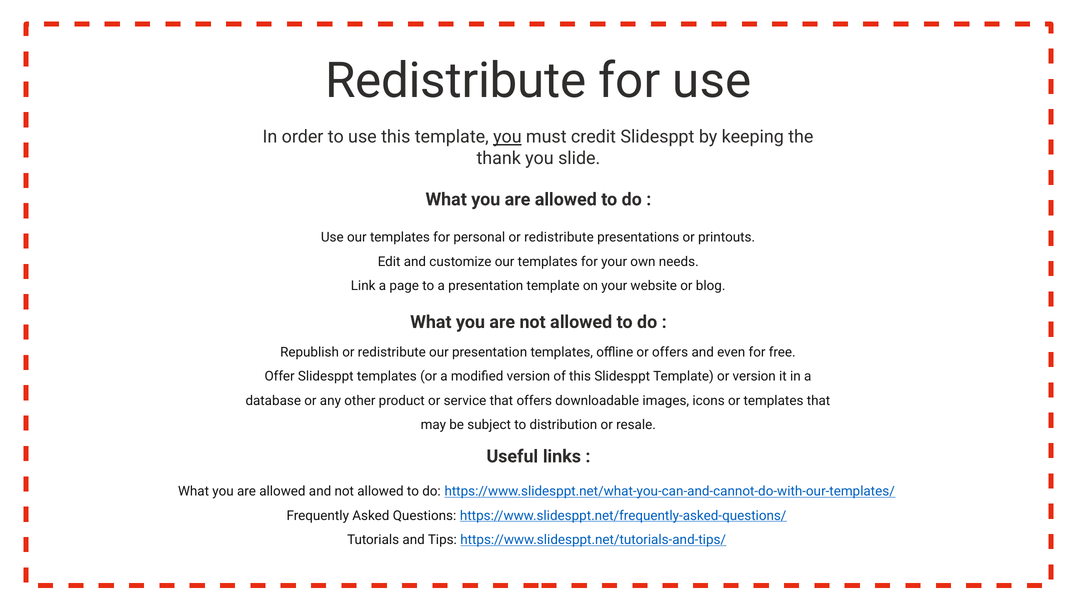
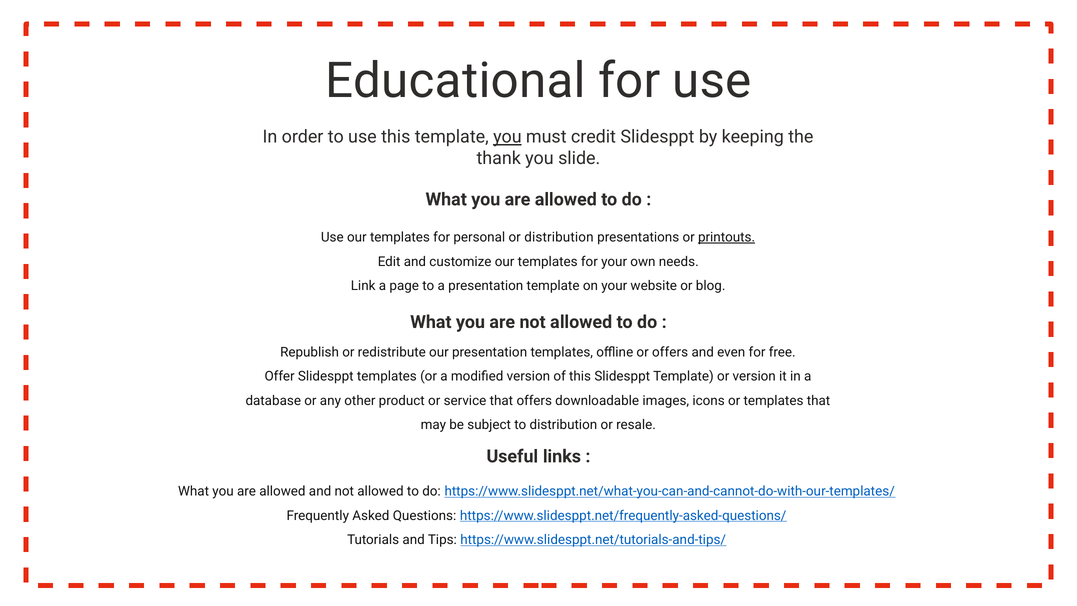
Redistribute at (456, 81): Redistribute -> Educational
personal or redistribute: redistribute -> distribution
printouts underline: none -> present
